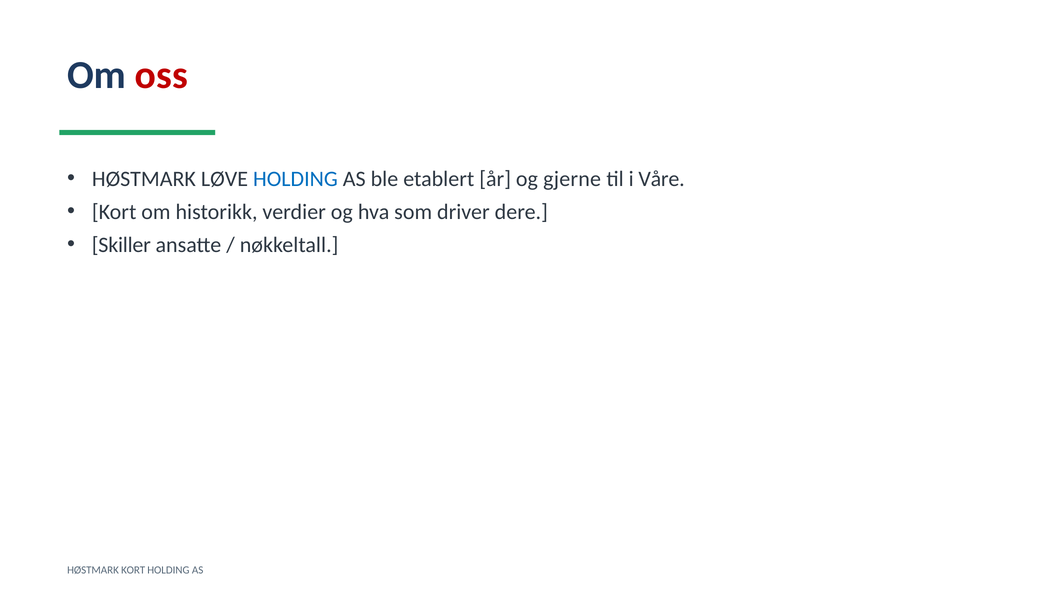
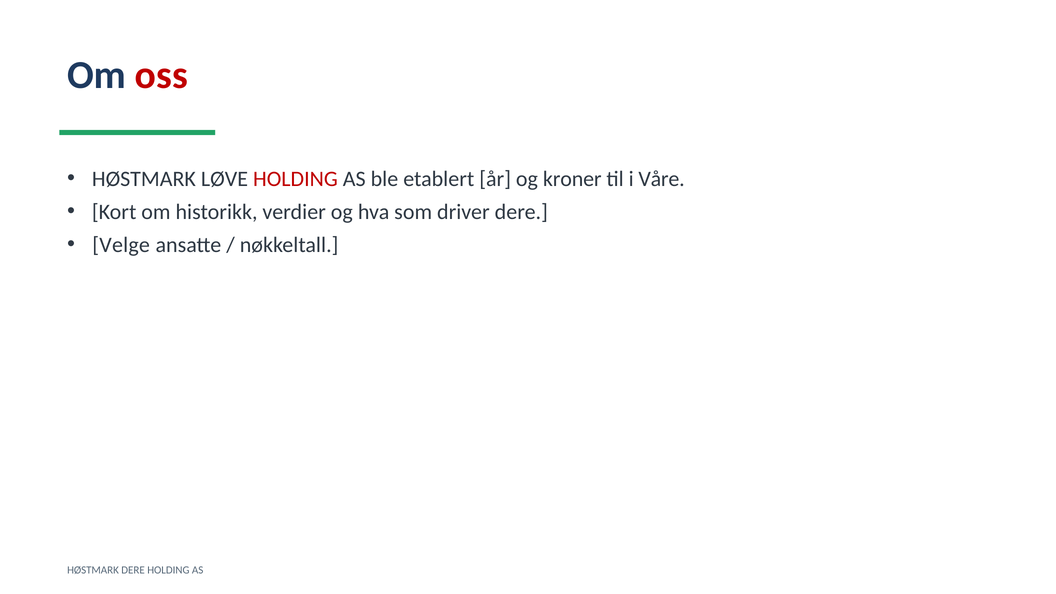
HOLDING at (295, 179) colour: blue -> red
gjerne: gjerne -> kroner
Skiller: Skiller -> Velge
HØSTMARK KORT: KORT -> DERE
